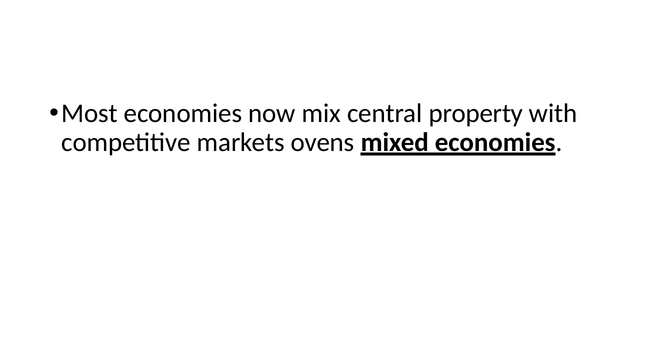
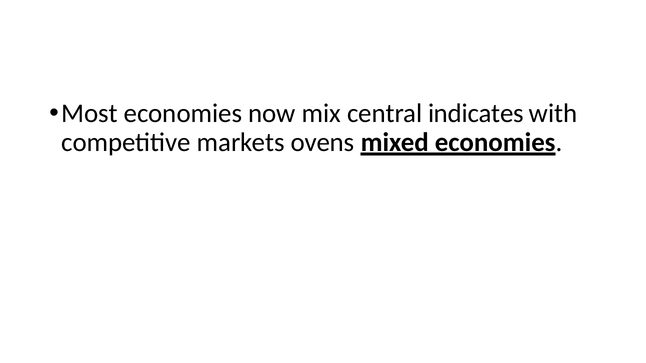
property: property -> indicates
